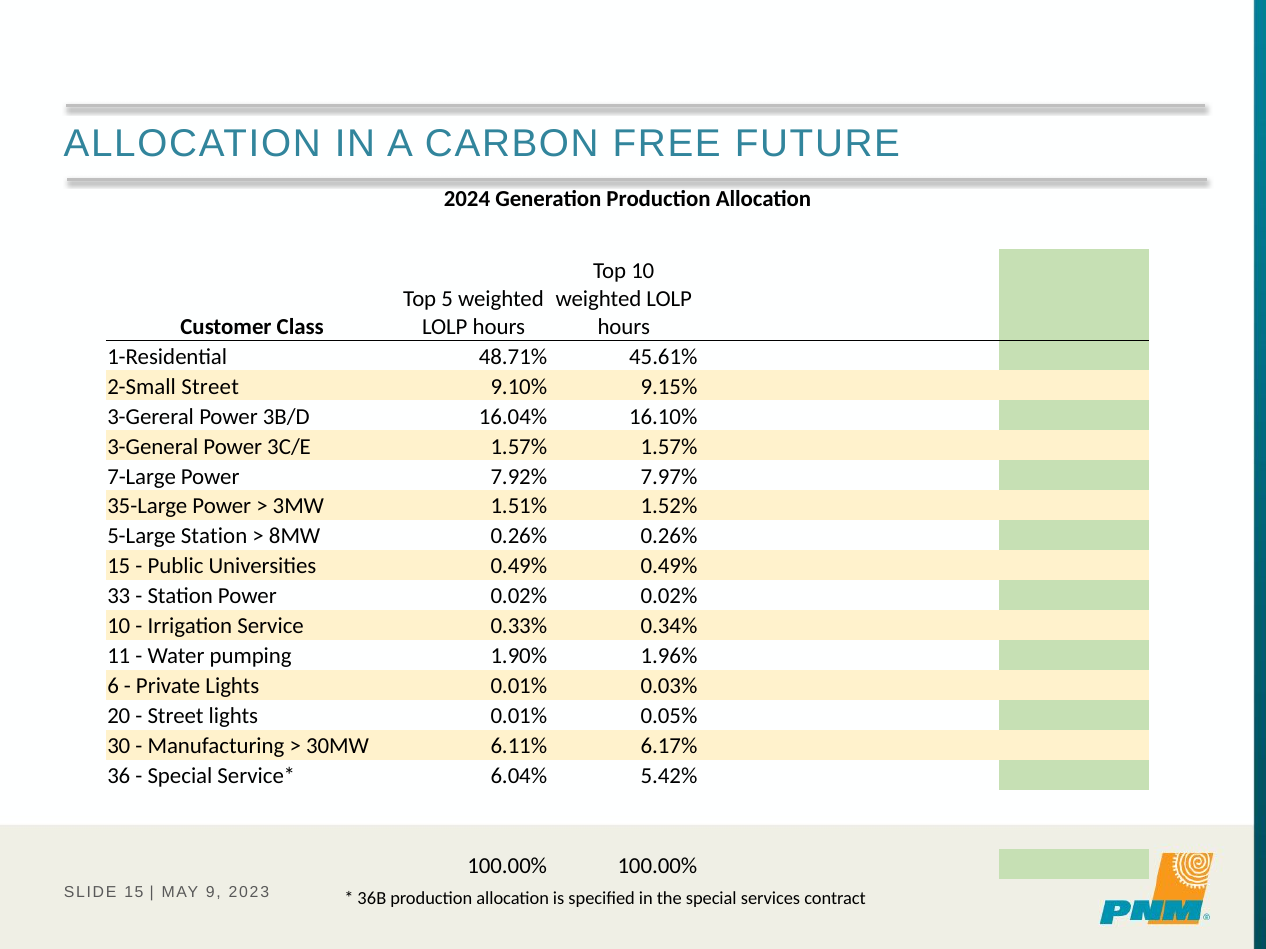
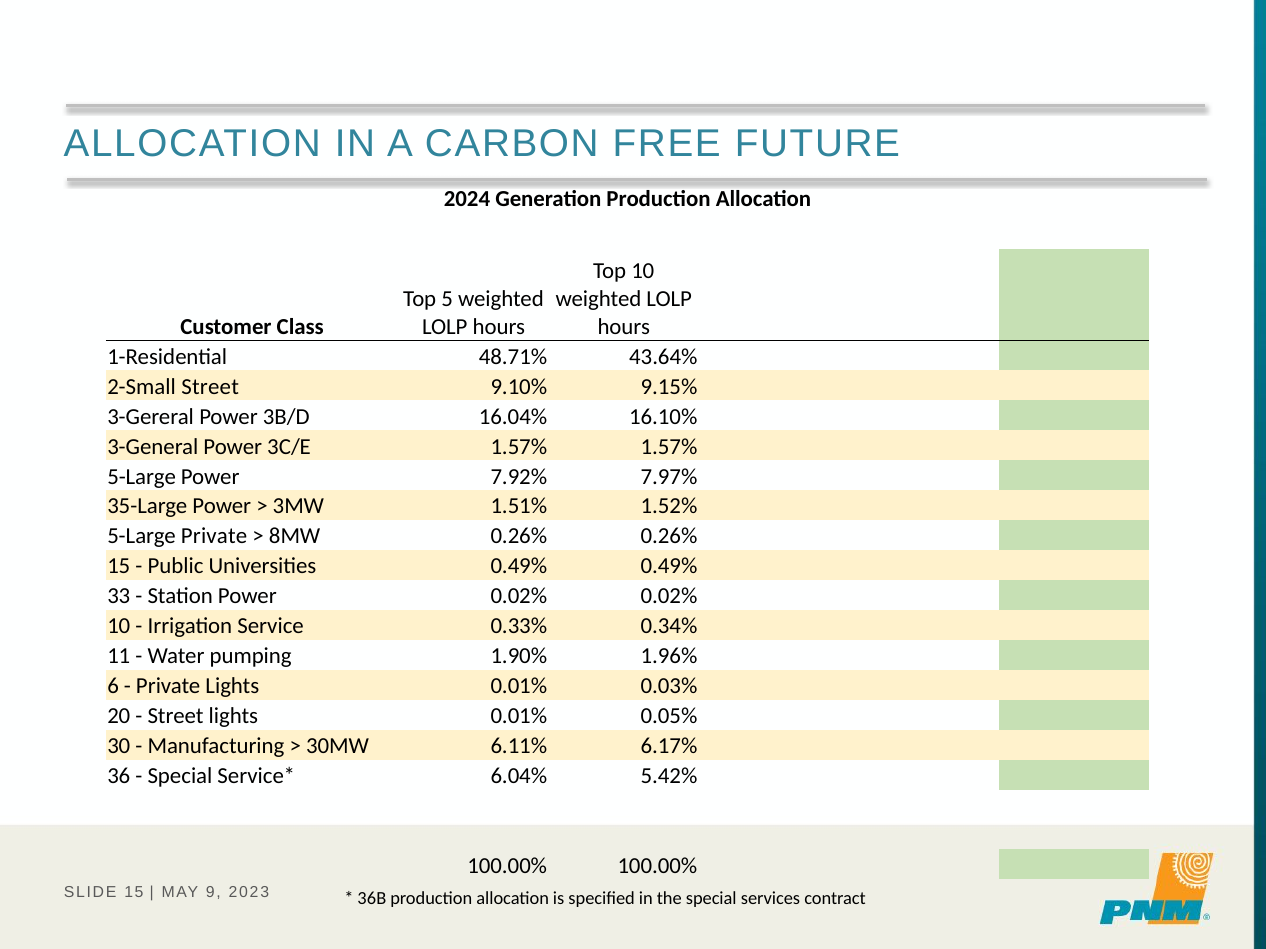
45.61%: 45.61% -> 43.64%
7-Large at (142, 477): 7-Large -> 5-Large
5-Large Station: Station -> Private
